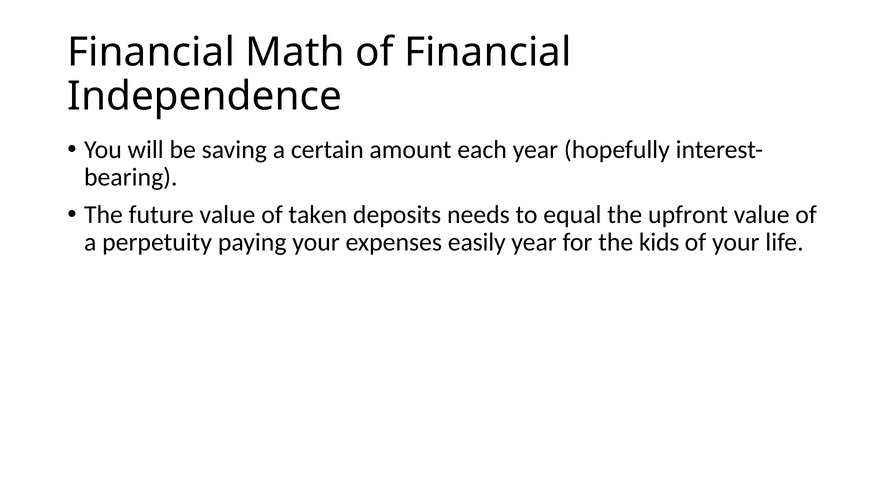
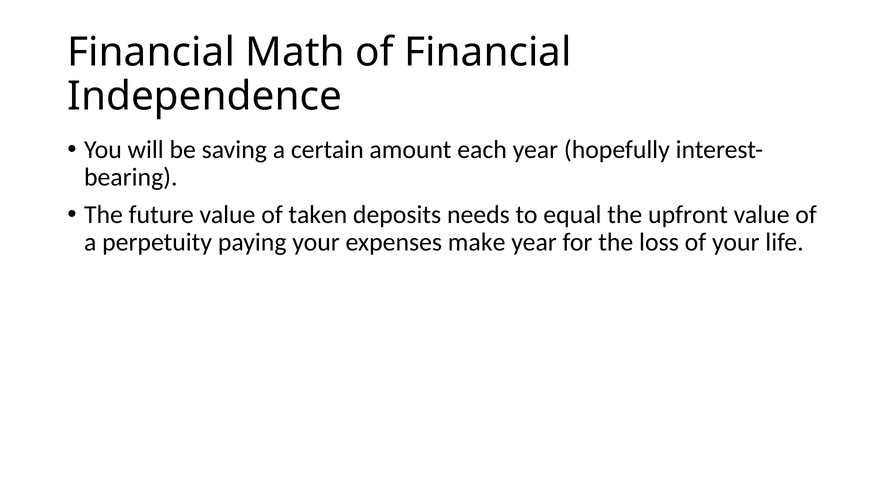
easily: easily -> make
kids: kids -> loss
